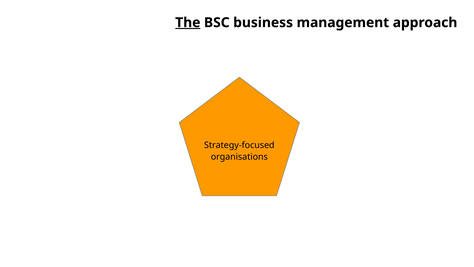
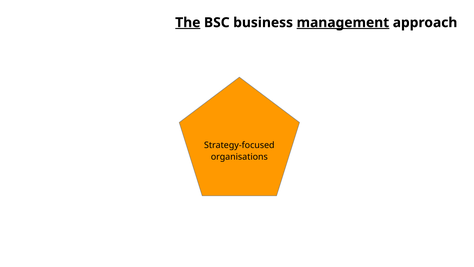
management underline: none -> present
